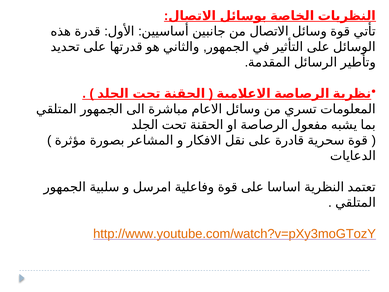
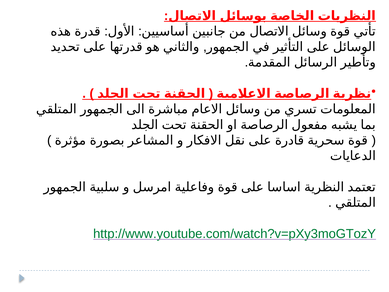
http://www.youtube.com/watch?v=pXy3moGTozY colour: orange -> green
